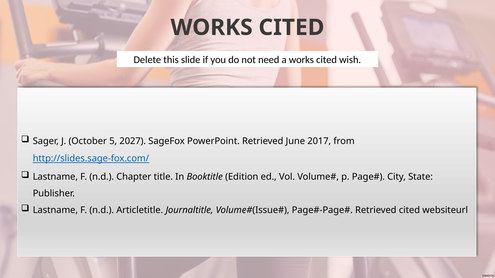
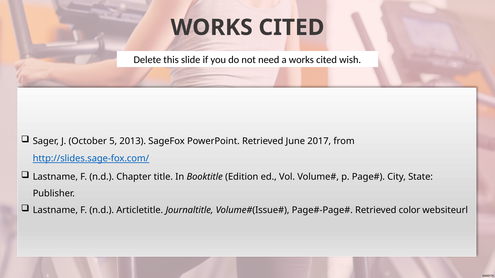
2027: 2027 -> 2013
Retrieved cited: cited -> color
